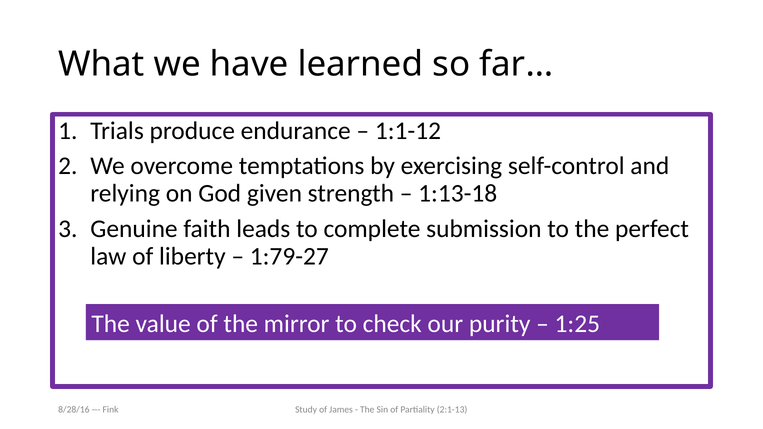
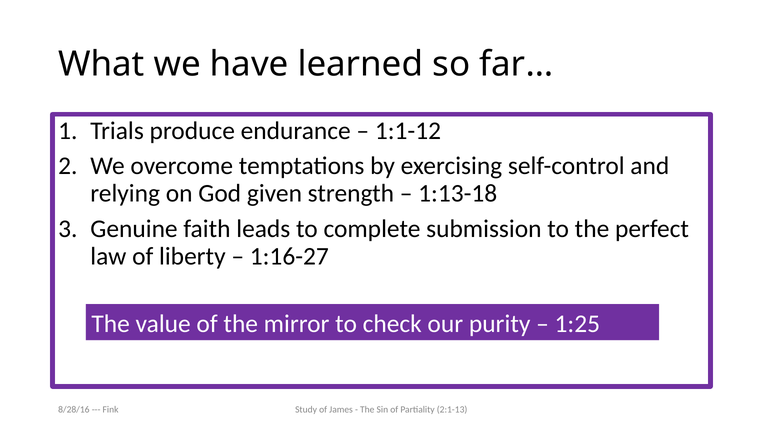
1:79-27: 1:79-27 -> 1:16-27
